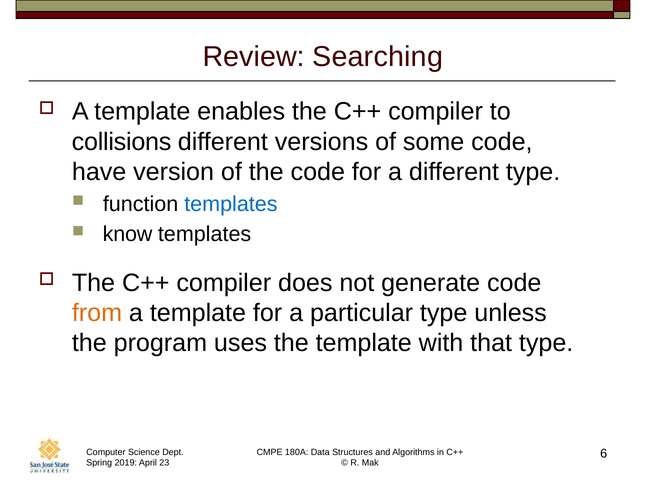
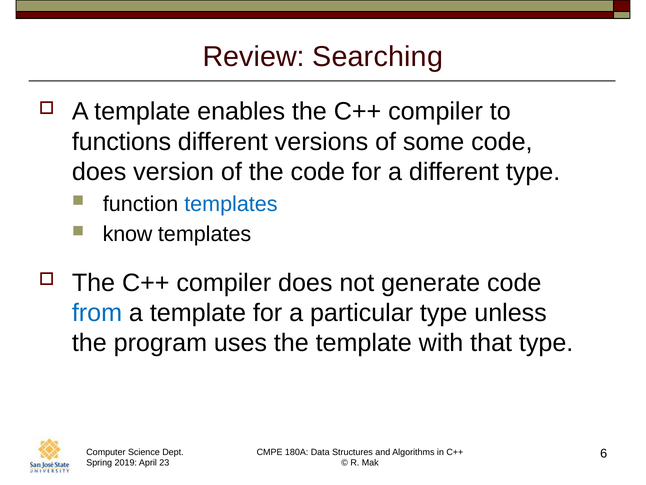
collisions: collisions -> functions
have at (99, 172): have -> does
from colour: orange -> blue
